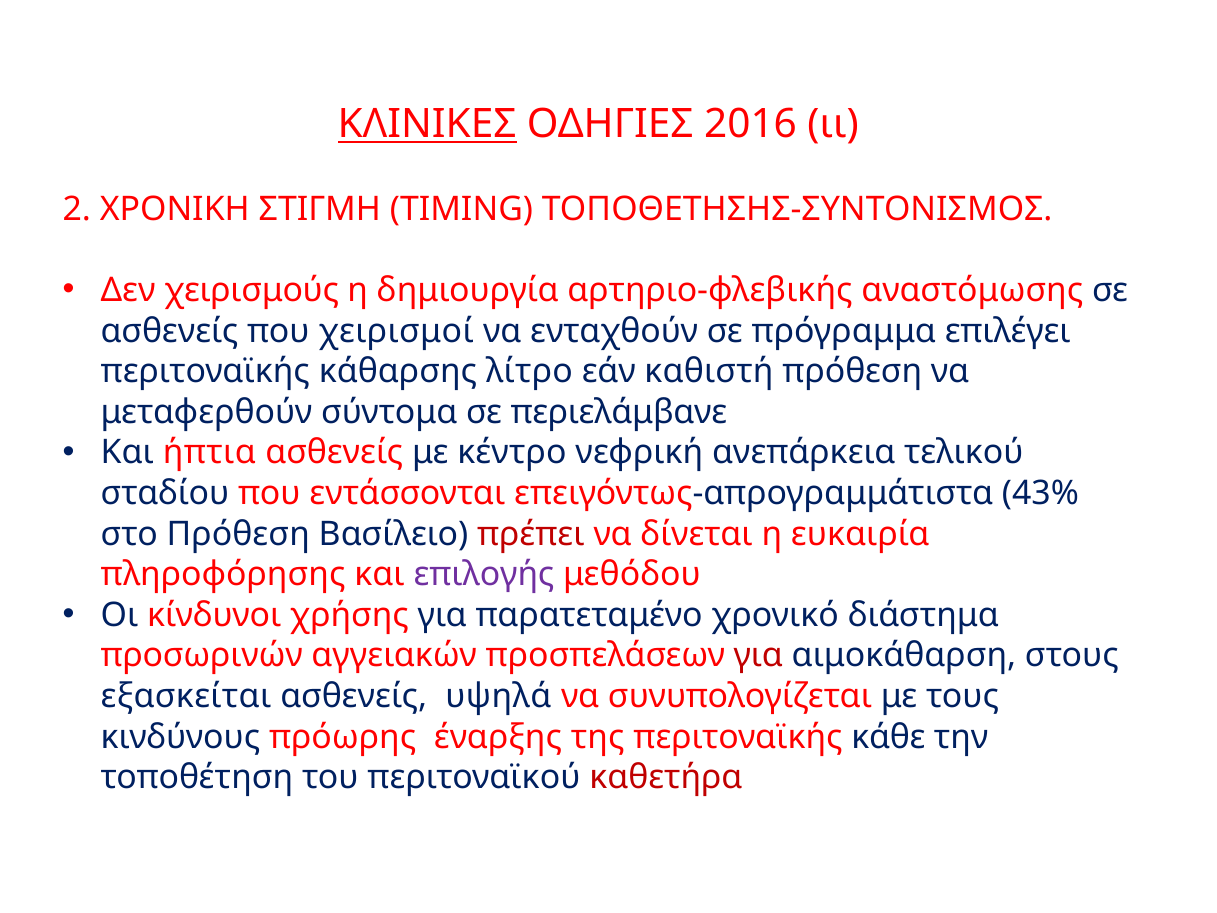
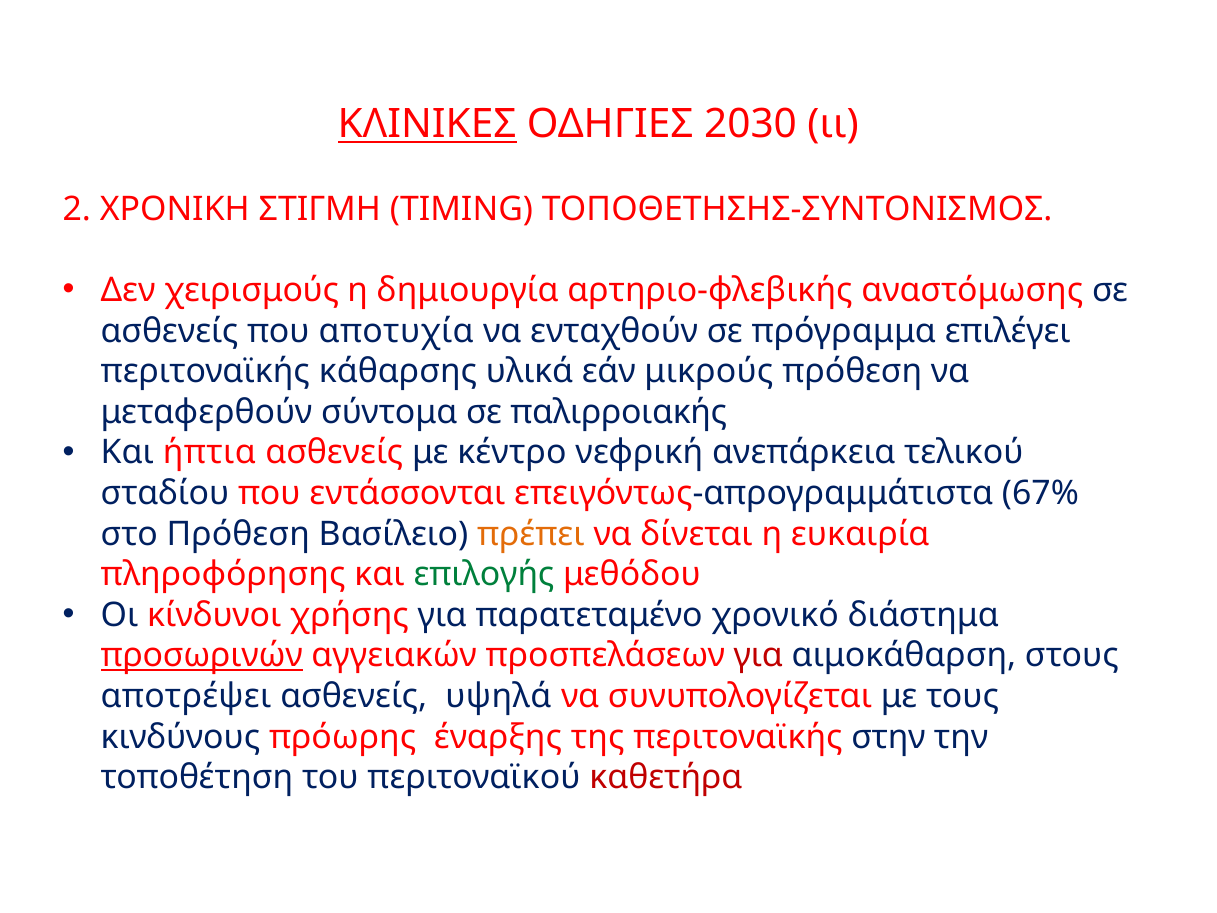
2016: 2016 -> 2030
χειρισμοί: χειρισμοί -> αποτυχία
λίτρο: λίτρο -> υλικά
καθιστή: καθιστή -> μικρούς
περιελάμβανε: περιελάμβανε -> παλιρροιακής
43%: 43% -> 67%
πρέπει colour: red -> orange
επιλογής colour: purple -> green
προσωρινών underline: none -> present
εξασκείται: εξασκείται -> αποτρέψει
κάθε: κάθε -> στην
